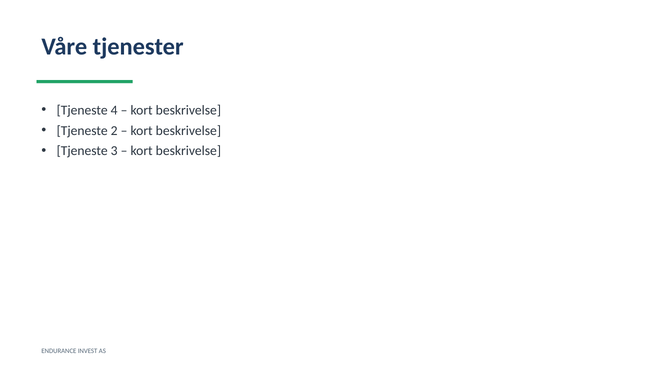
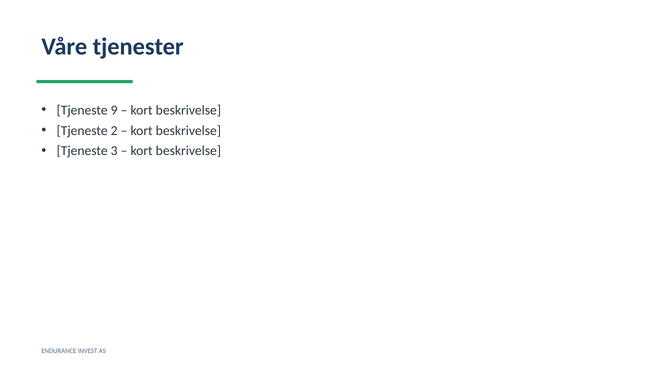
4: 4 -> 9
